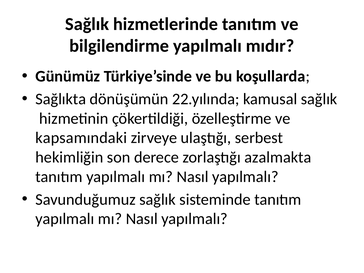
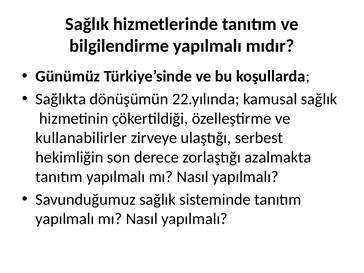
kapsamındaki: kapsamındaki -> kullanabilirler
